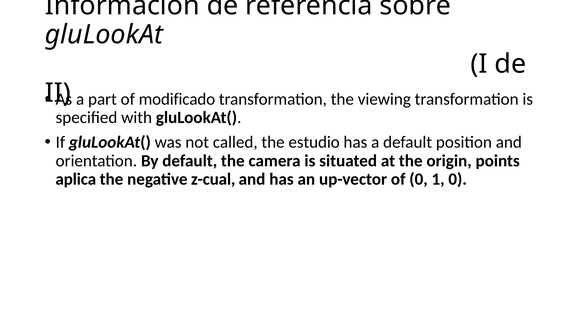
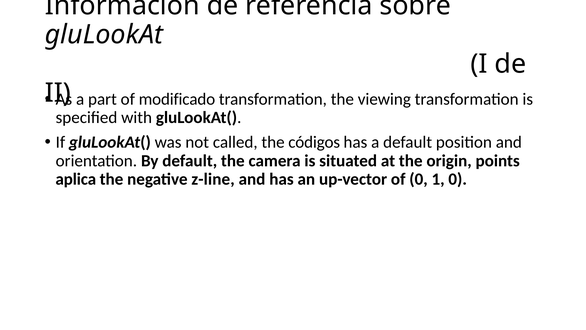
estudio: estudio -> códigos
z-cual: z-cual -> z-line
